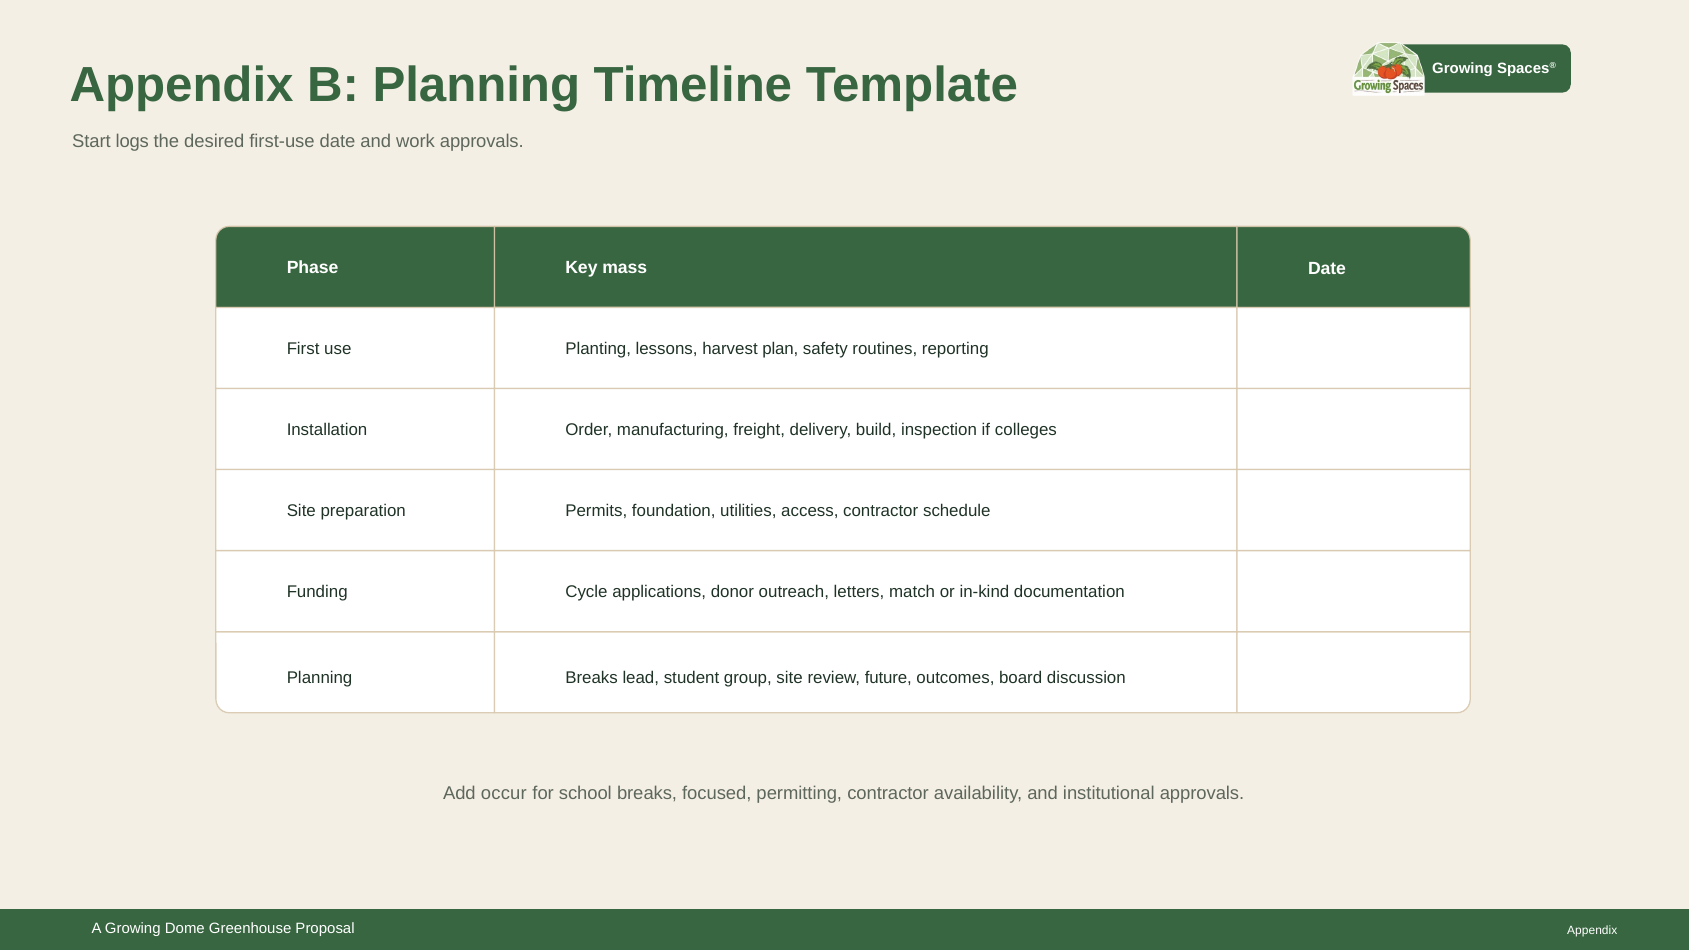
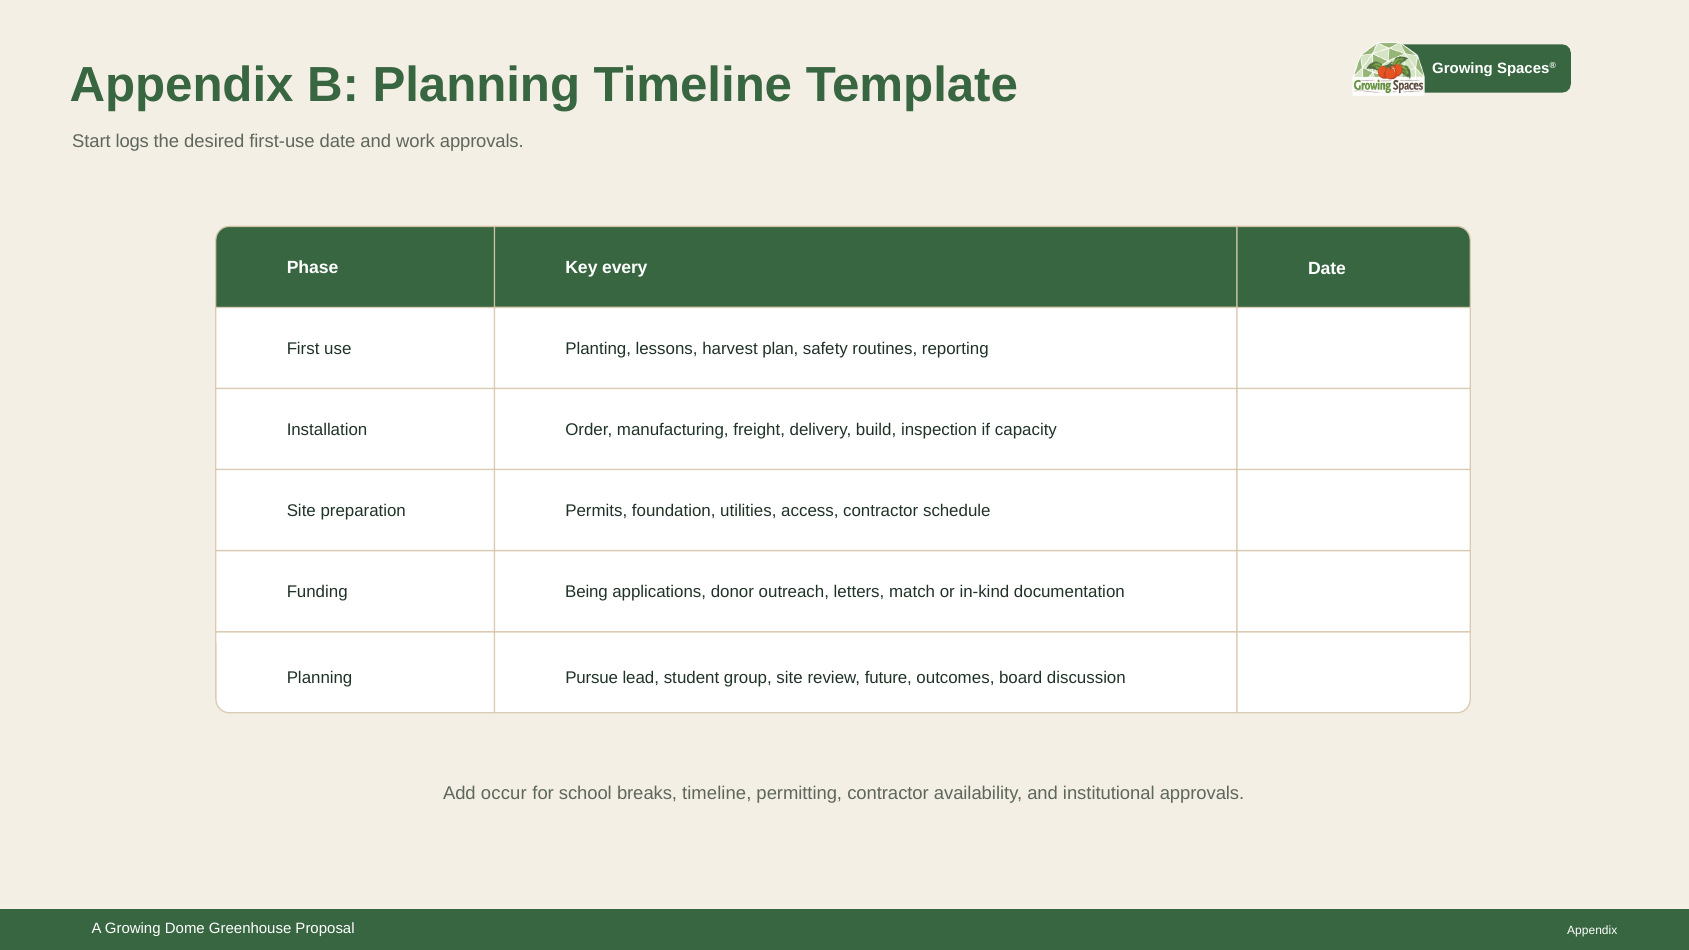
mass: mass -> every
colleges: colleges -> capacity
Cycle: Cycle -> Being
Planning Breaks: Breaks -> Pursue
breaks focused: focused -> timeline
